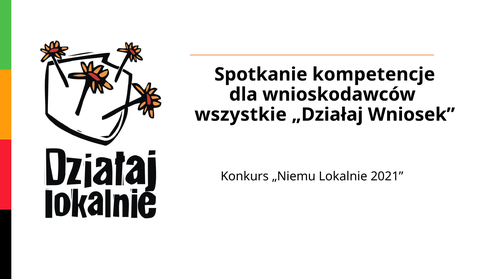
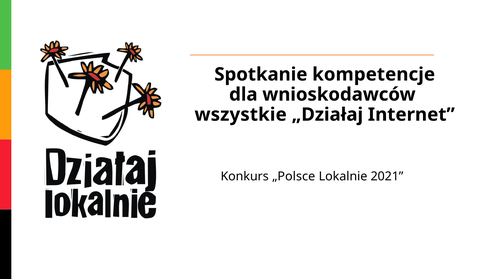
Wniosek: Wniosek -> Internet
„Niemu: „Niemu -> „Polsce
